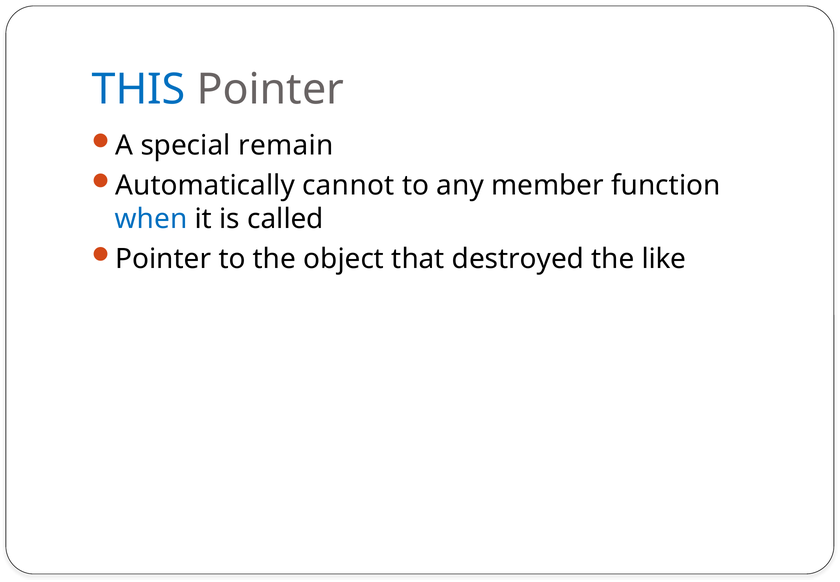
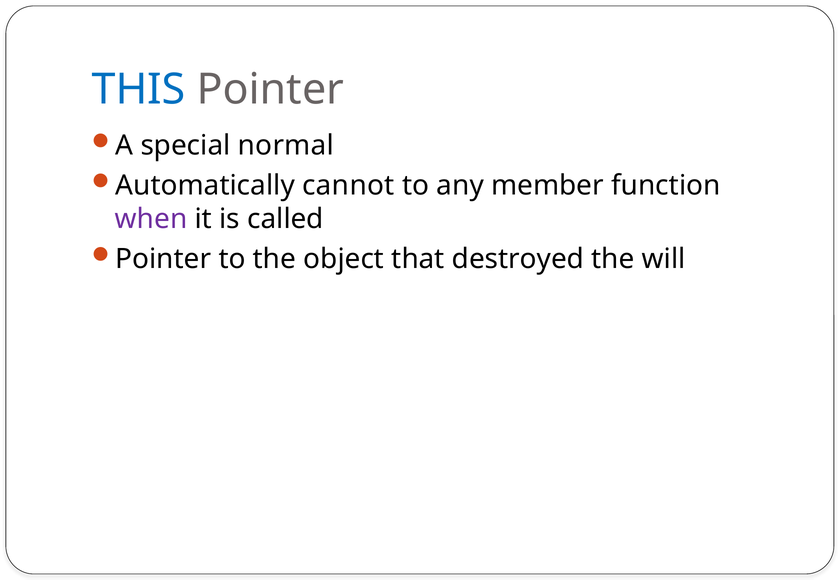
remain: remain -> normal
when colour: blue -> purple
like: like -> will
